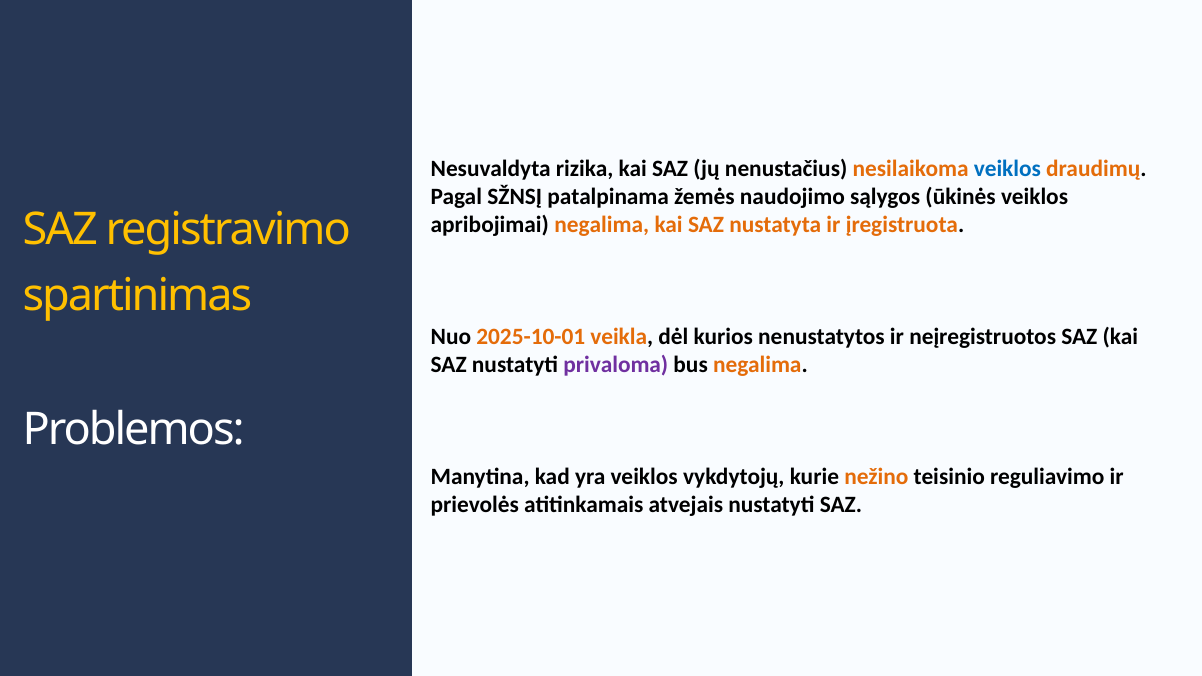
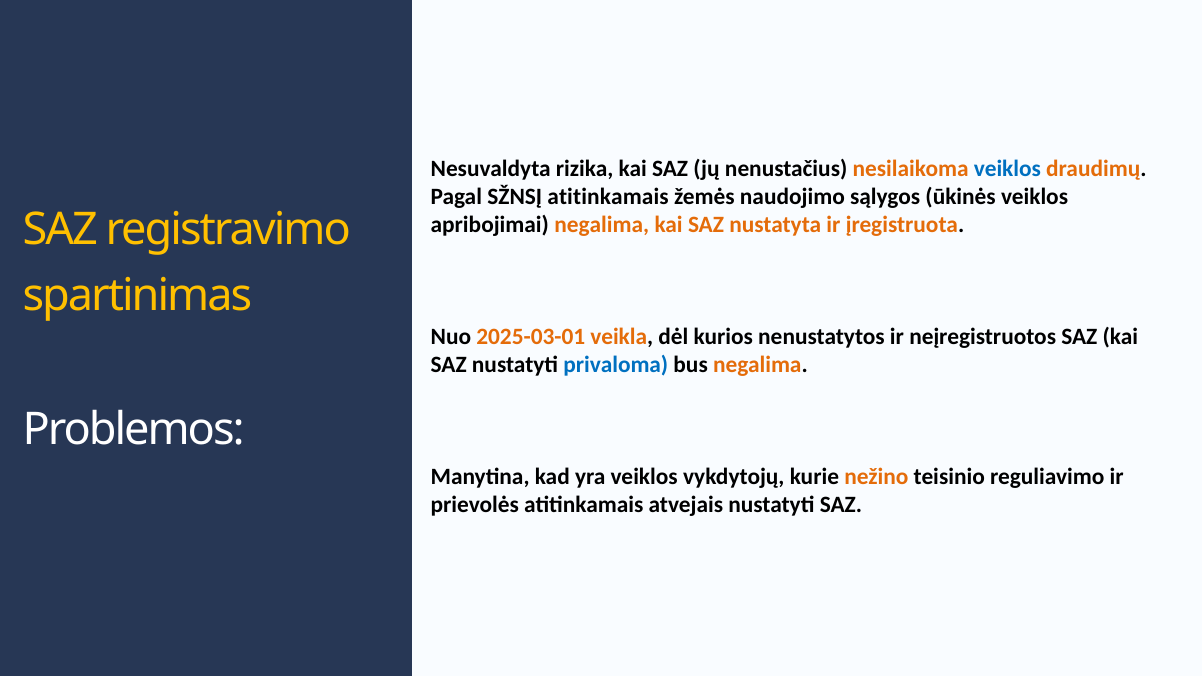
SŽNSĮ patalpinama: patalpinama -> atitinkamais
2025-10-01: 2025-10-01 -> 2025-03-01
privaloma colour: purple -> blue
